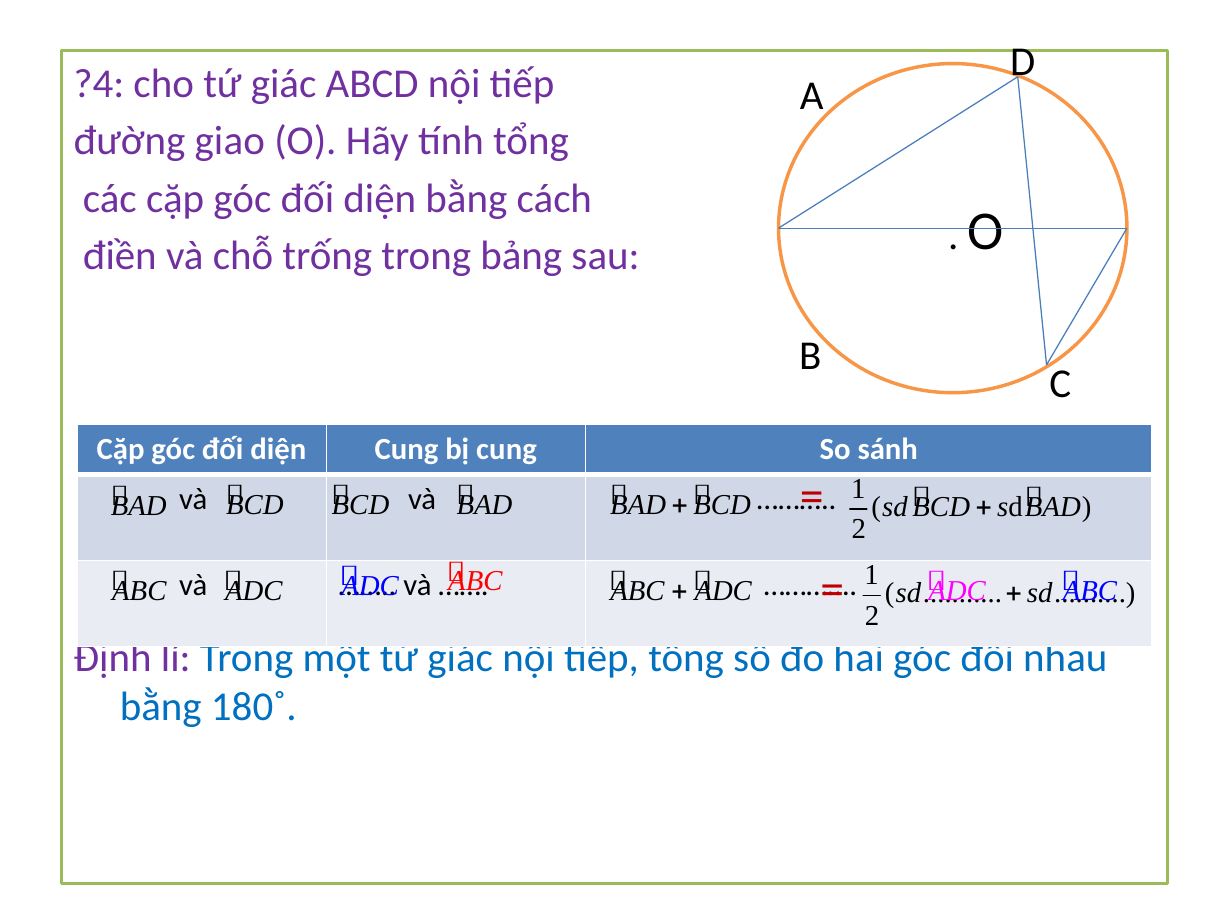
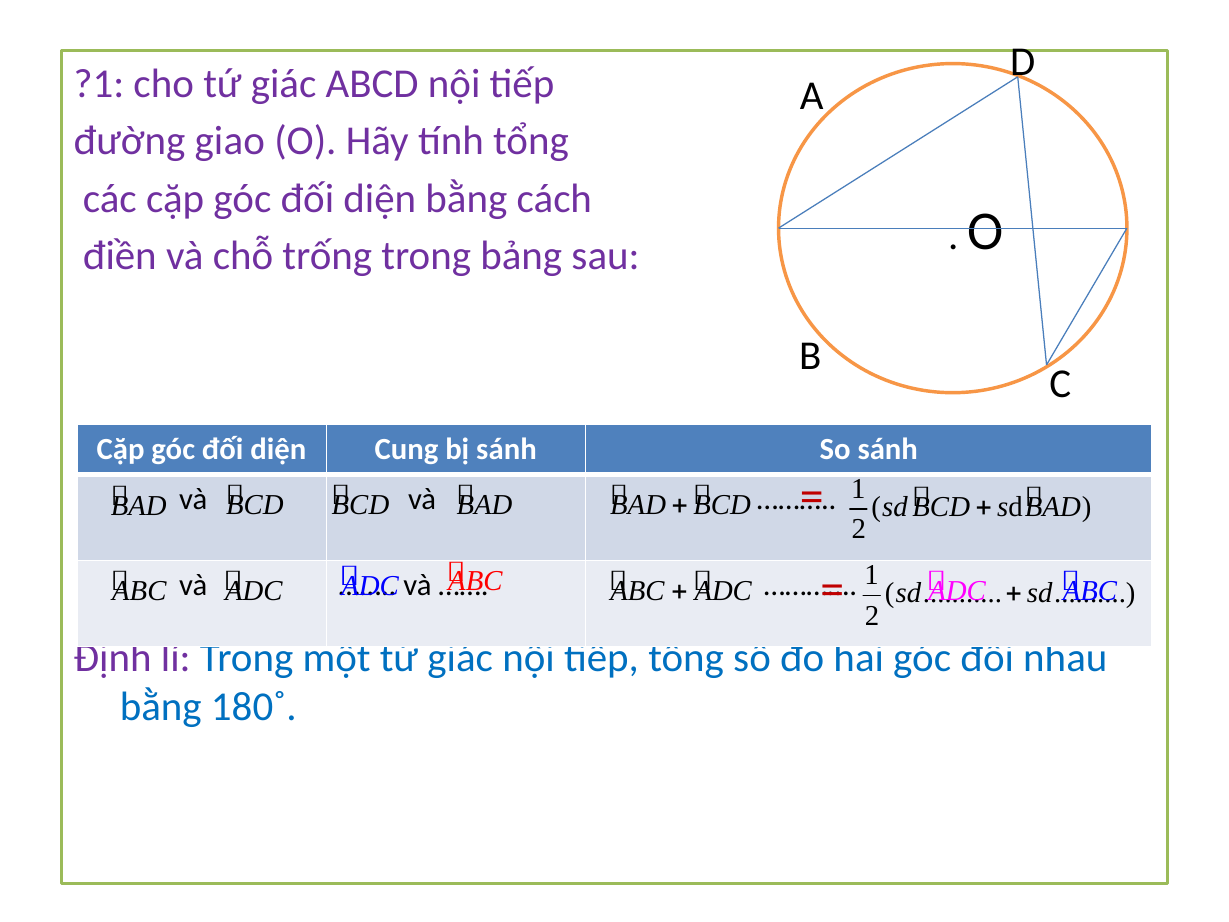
?4: ?4 -> ?1
bị cung: cung -> sánh
